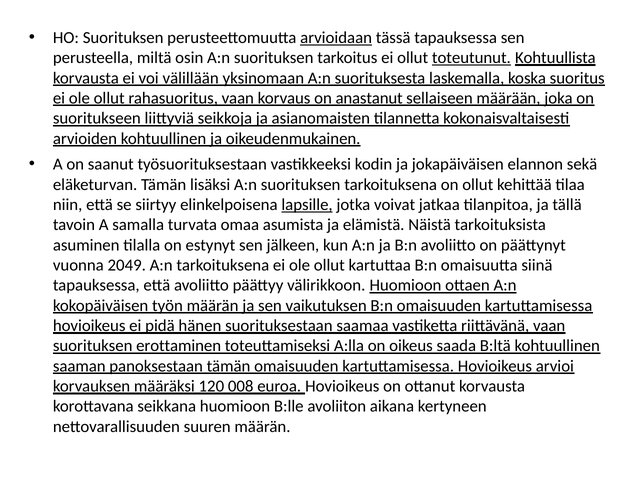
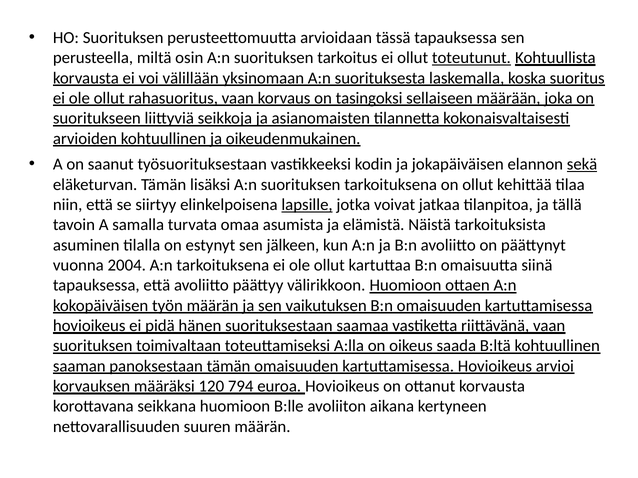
arvioidaan underline: present -> none
anastanut: anastanut -> tasingoksi
sekä underline: none -> present
2049: 2049 -> 2004
erottaminen: erottaminen -> toimivaltaan
008: 008 -> 794
